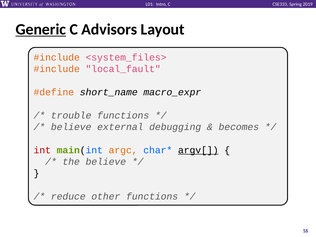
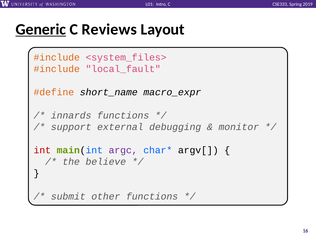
Advisors: Advisors -> Reviews
trouble: trouble -> innards
believe at (71, 127): believe -> support
becomes: becomes -> monitor
argc colour: orange -> purple
argv[ underline: present -> none
reduce: reduce -> submit
